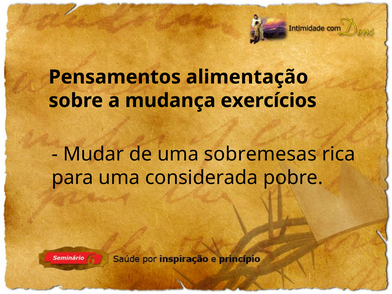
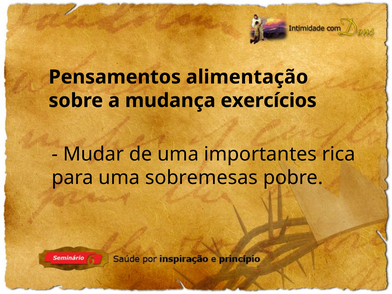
sobremesas: sobremesas -> importantes
considerada: considerada -> sobremesas
